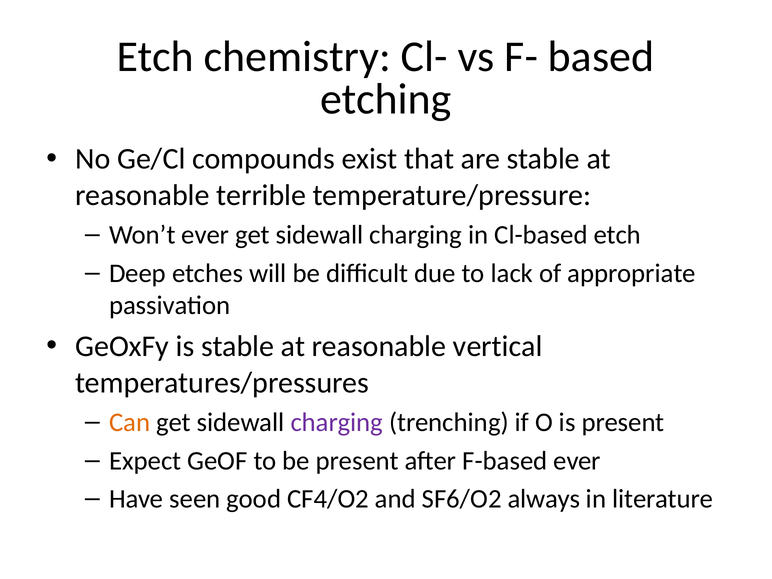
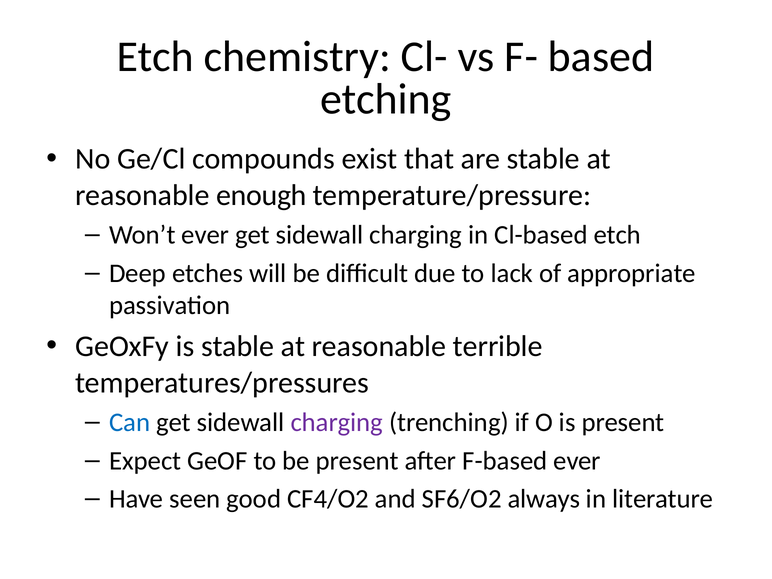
terrible: terrible -> enough
vertical: vertical -> terrible
Can colour: orange -> blue
